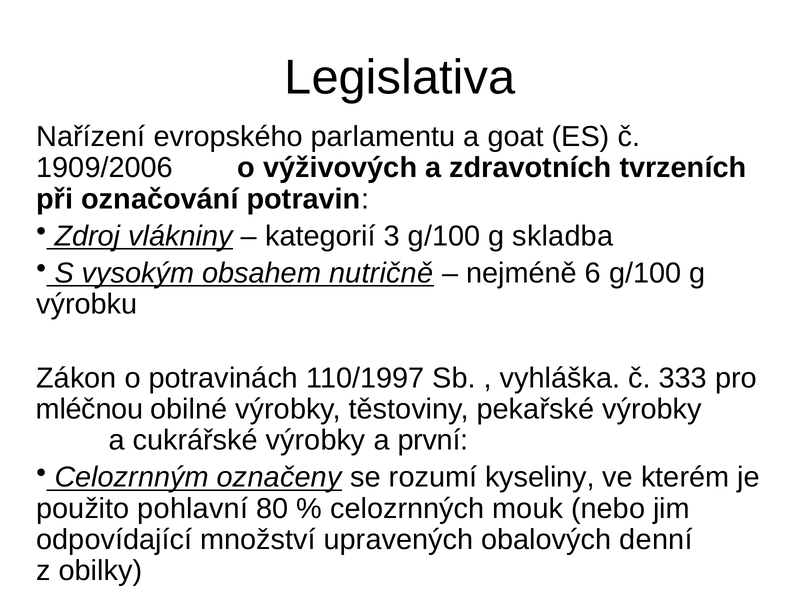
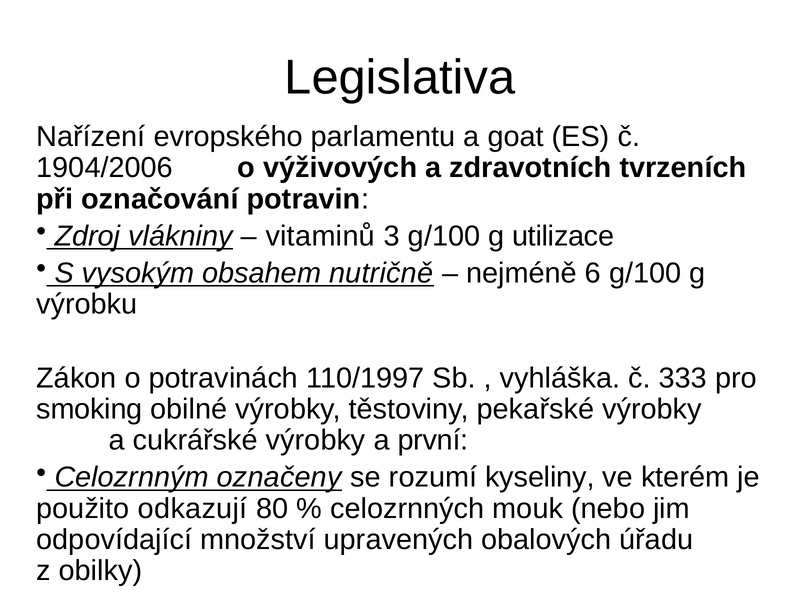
1909/2006: 1909/2006 -> 1904/2006
kategorií: kategorií -> vitaminů
skladba: skladba -> utilizace
mléčnou: mléčnou -> smoking
pohlavní: pohlavní -> odkazují
denní: denní -> úřadu
